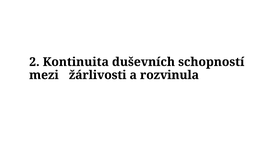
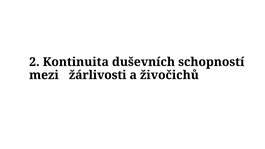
rozvinula: rozvinula -> živočichů
